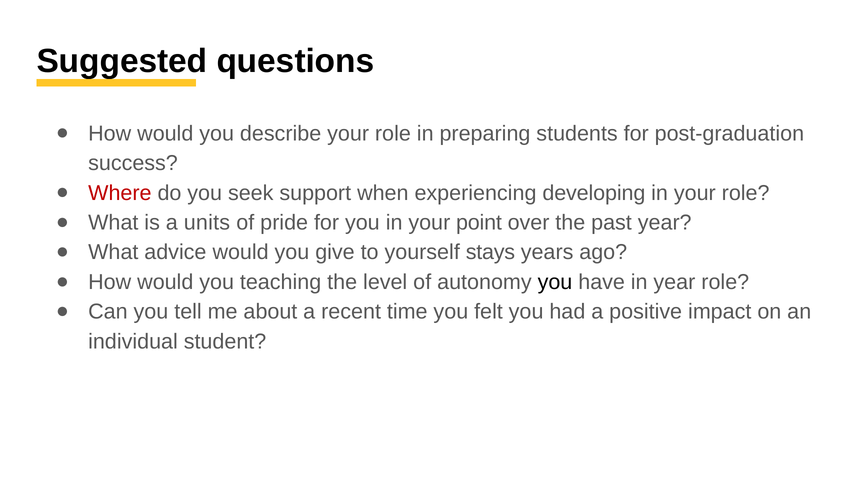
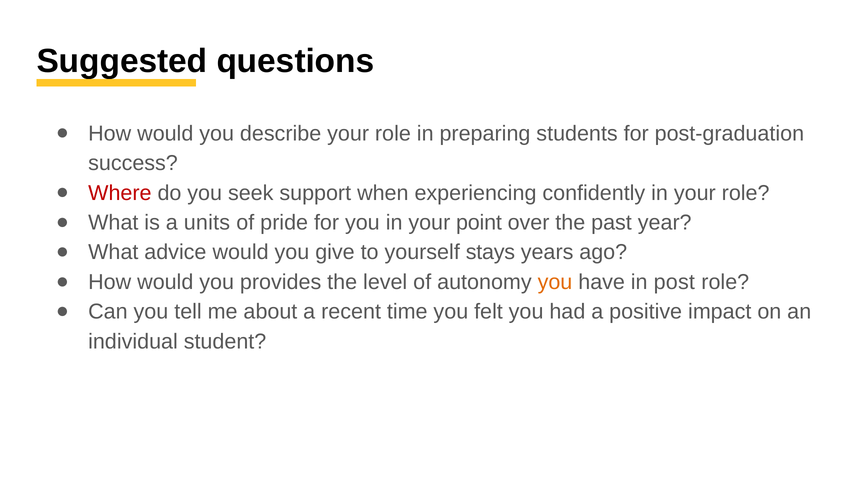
developing: developing -> confidently
teaching: teaching -> provides
you at (555, 282) colour: black -> orange
in year: year -> post
